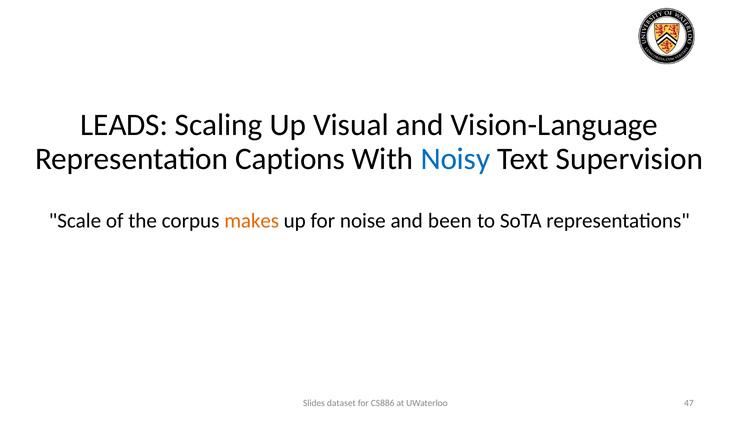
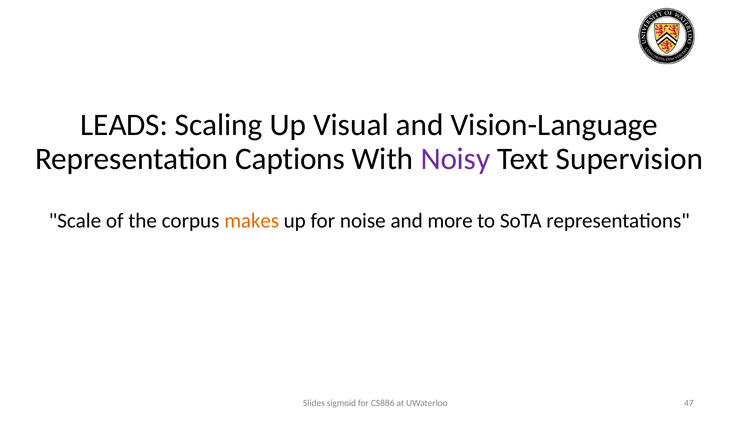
Noisy colour: blue -> purple
been: been -> more
dataset: dataset -> sigmoid
